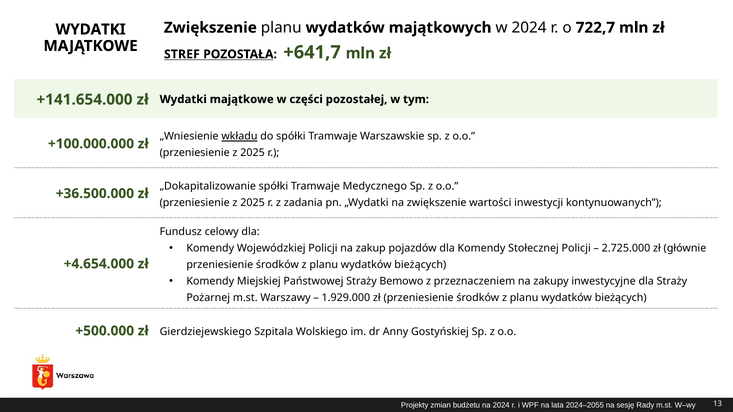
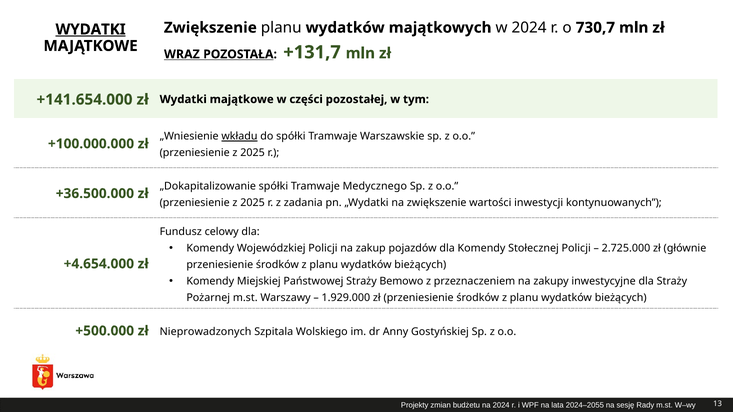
722,7: 722,7 -> 730,7
WYDATKI at (91, 29) underline: none -> present
STREF: STREF -> WRAZ
+641,7: +641,7 -> +131,7
Gierdziejewskiego: Gierdziejewskiego -> Nieprowadzonych
